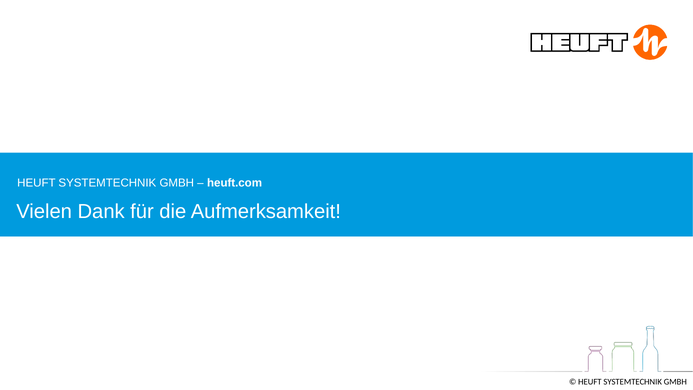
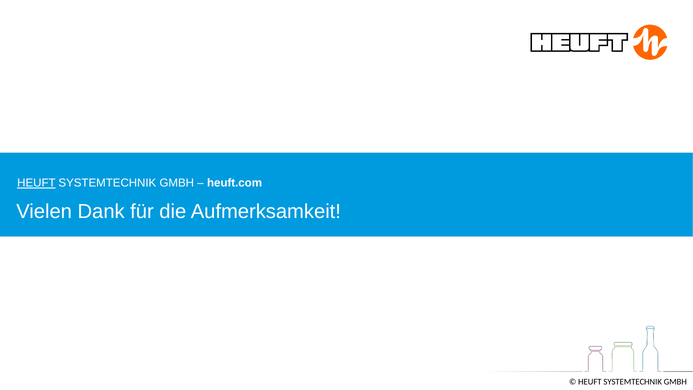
HEUFT at (36, 183) underline: none -> present
